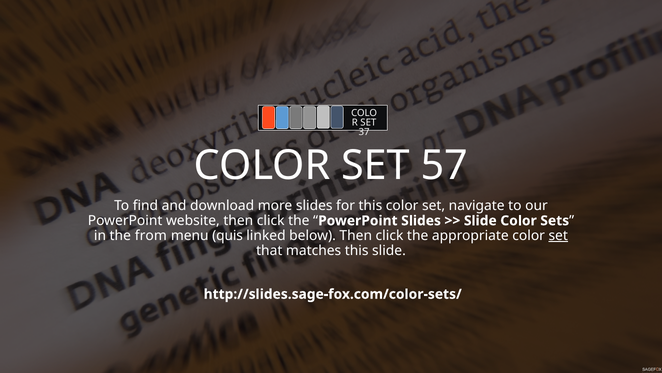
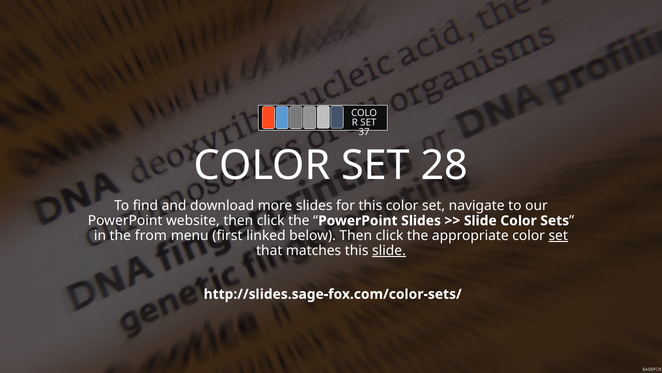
57: 57 -> 28
quis: quis -> first
slide at (389, 250) underline: none -> present
